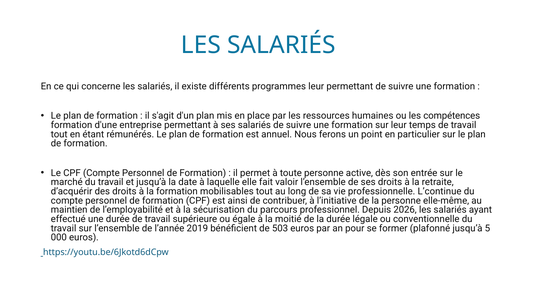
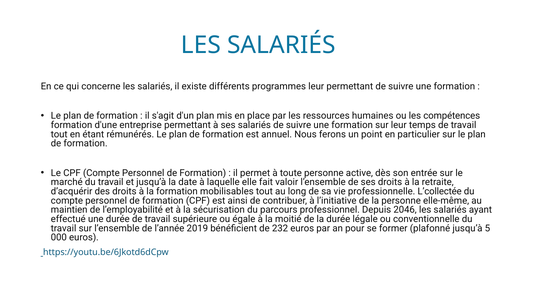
L’continue: L’continue -> L’collectée
2026: 2026 -> 2046
503: 503 -> 232
